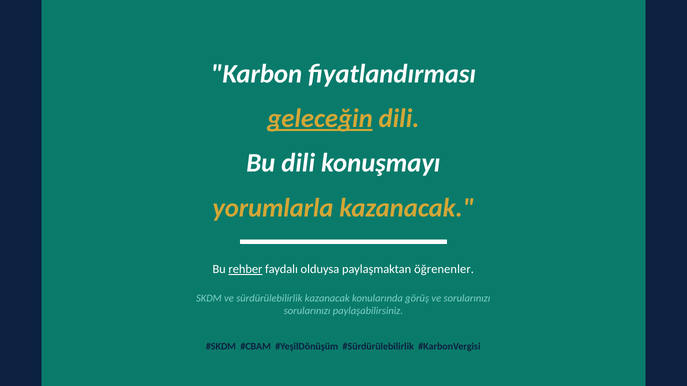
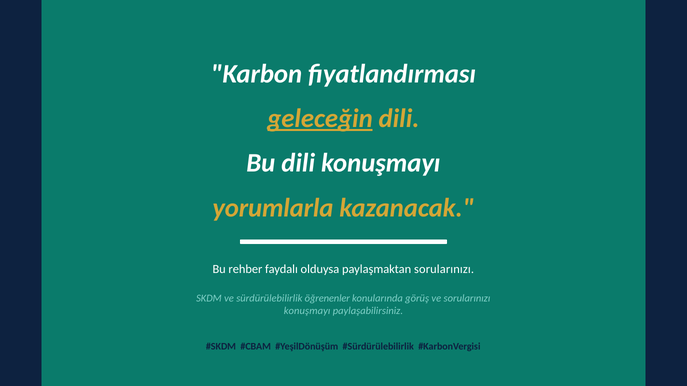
rehber underline: present -> none
paylaşmaktan öğrenenler: öğrenenler -> sorularınızı
sürdürülebilirlik kazanacak: kazanacak -> öğrenenler
sorularınızı at (307, 311): sorularınızı -> konuşmayı
